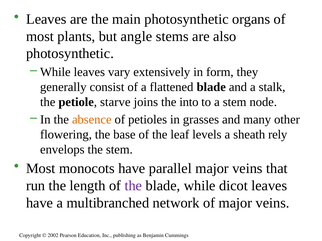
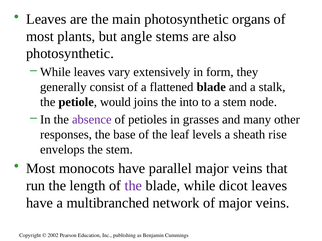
starve: starve -> would
absence colour: orange -> purple
flowering: flowering -> responses
rely: rely -> rise
